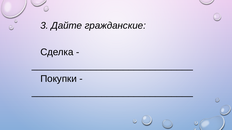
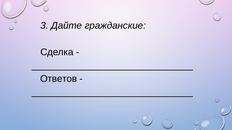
Покупки: Покупки -> Ответов
